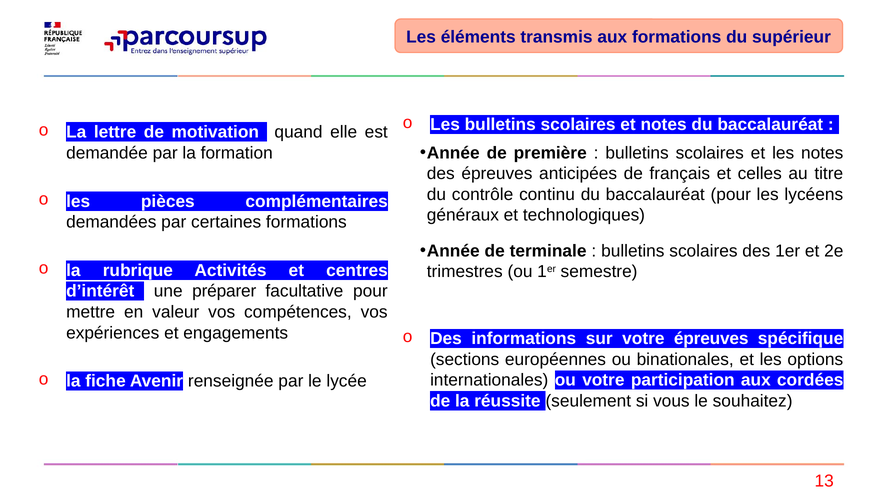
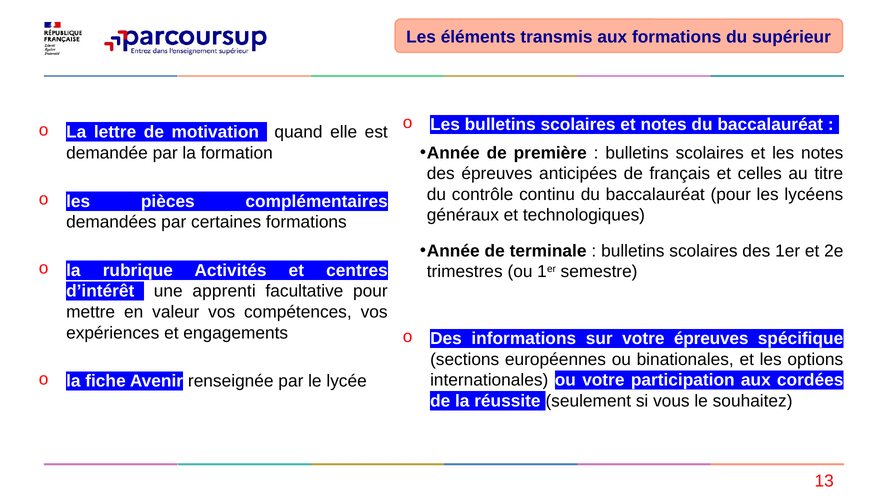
préparer: préparer -> apprenti
